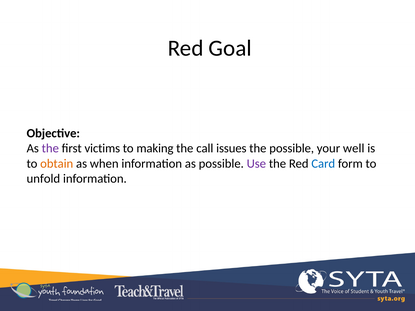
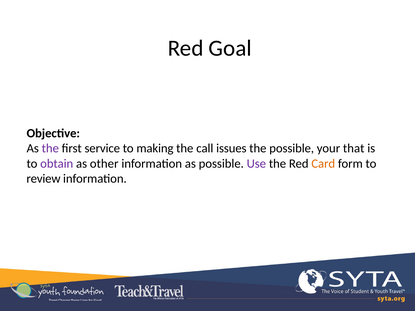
victims: victims -> service
well: well -> that
obtain colour: orange -> purple
when: when -> other
Card colour: blue -> orange
unfold: unfold -> review
